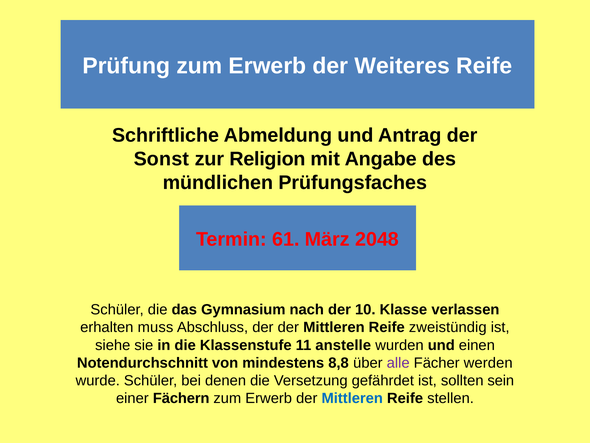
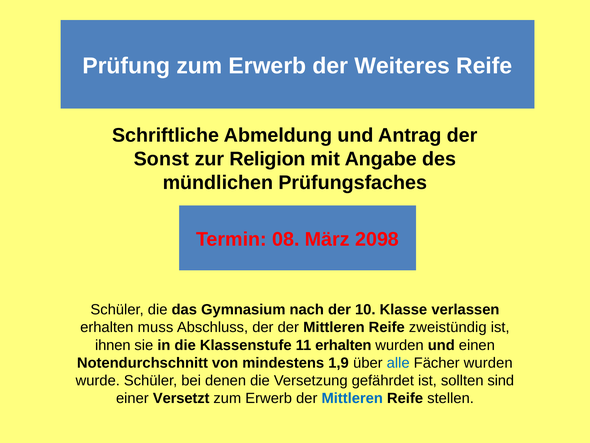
61: 61 -> 08
2048: 2048 -> 2098
siehe: siehe -> ihnen
11 anstelle: anstelle -> erhalten
8,8: 8,8 -> 1,9
alle colour: purple -> blue
Fächer werden: werden -> wurden
sein: sein -> sind
Fächern: Fächern -> Versetzt
